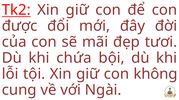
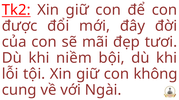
chứa: chứa -> niềm
